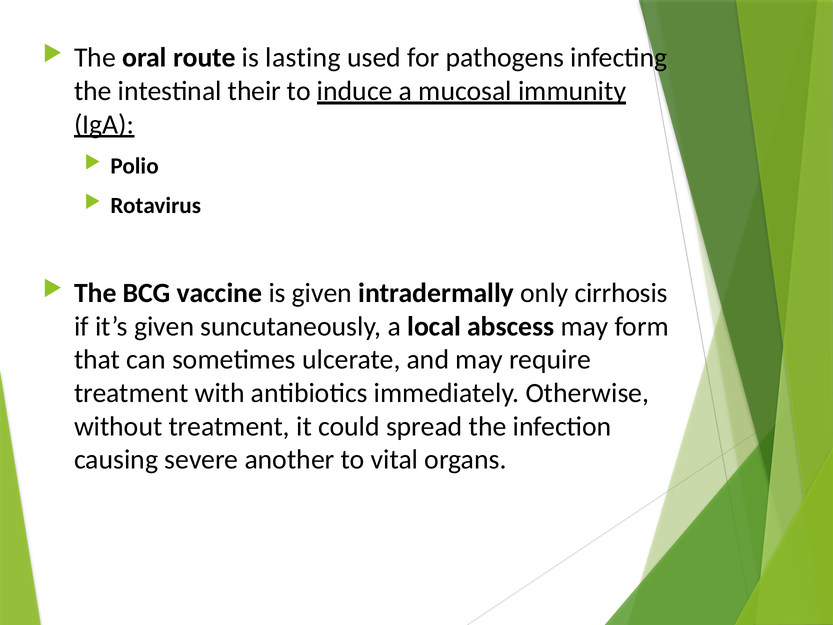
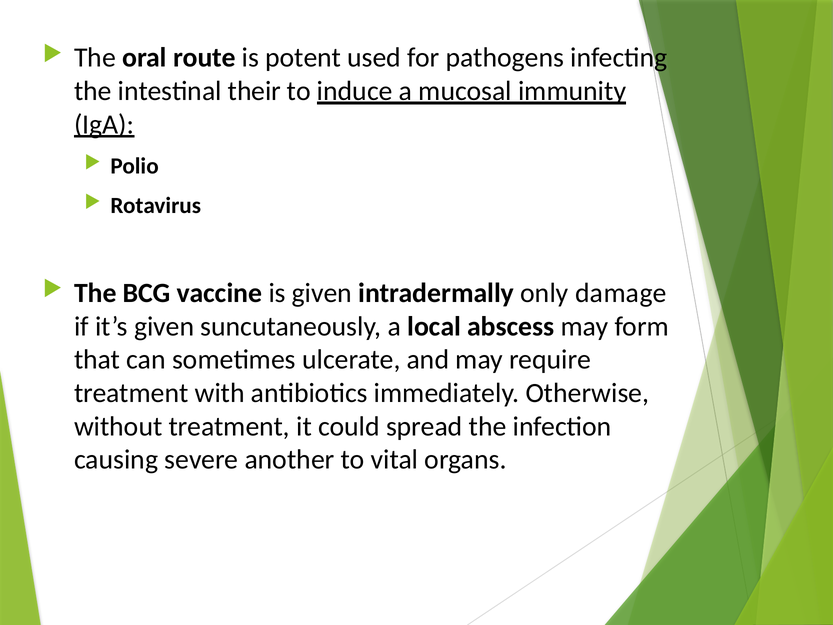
lasting: lasting -> potent
cirrhosis: cirrhosis -> damage
